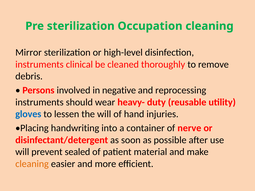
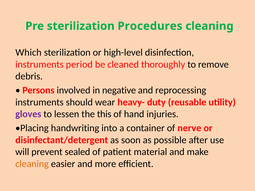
Occupation: Occupation -> Procedures
Mirror: Mirror -> Which
clinical: clinical -> period
gloves colour: blue -> purple
the will: will -> this
